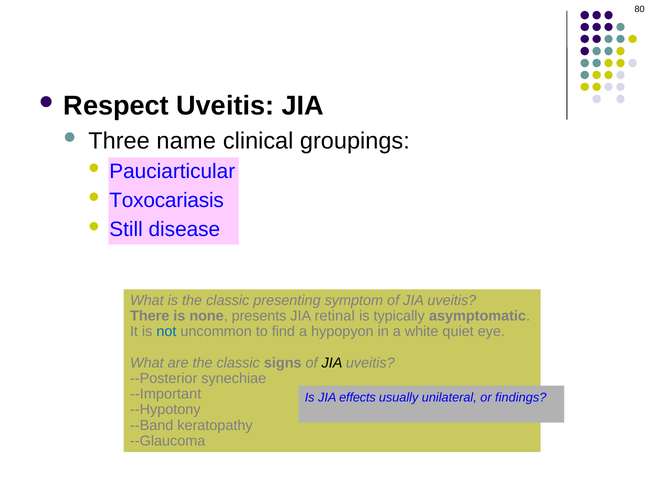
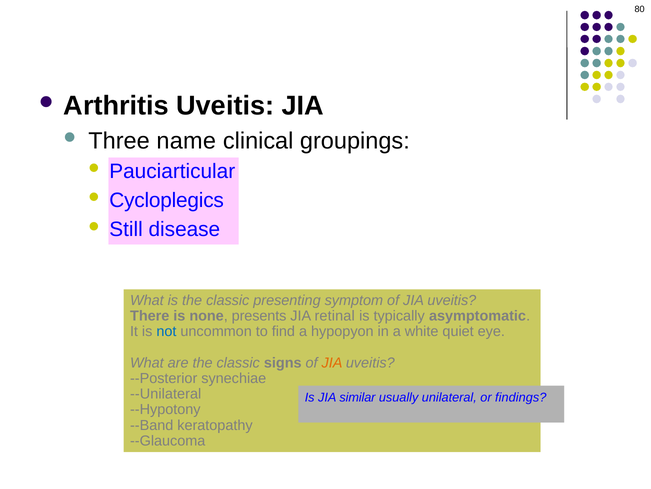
Respect: Respect -> Arthritis
Toxocariasis: Toxocariasis -> Cycloplegics
JIA at (332, 362) colour: black -> orange
--Important: --Important -> --Unilateral
effects: effects -> similar
